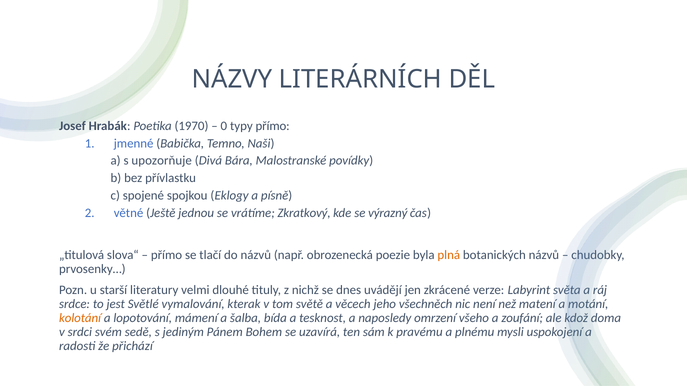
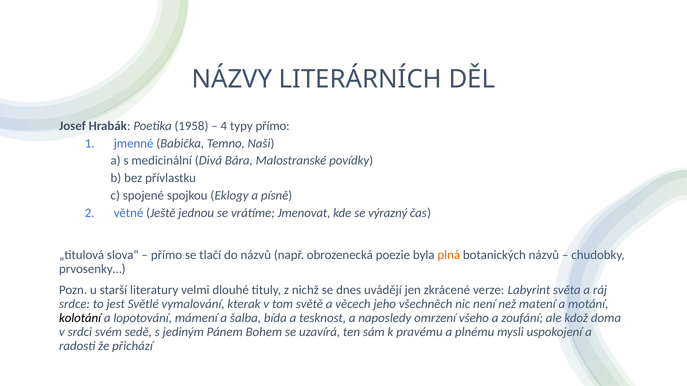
1970: 1970 -> 1958
0: 0 -> 4
upozorňuje: upozorňuje -> medicinální
Zkratkový: Zkratkový -> Jmenovat
kolotání colour: orange -> black
